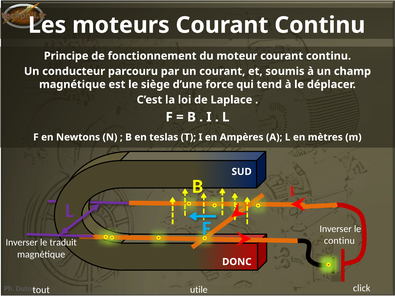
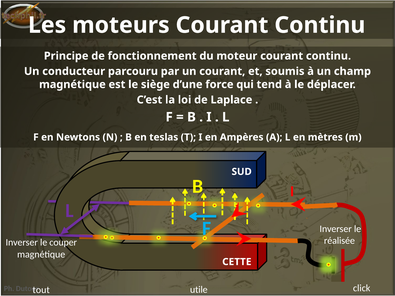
continu at (339, 241): continu -> réalisée
traduit: traduit -> couper
DONC: DONC -> CETTE
